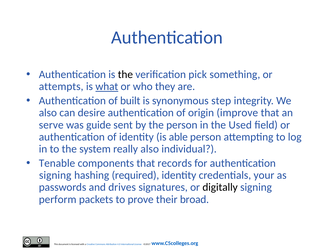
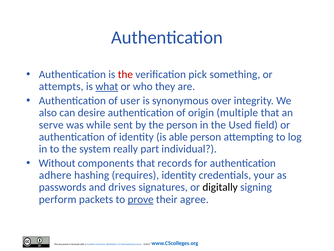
the at (125, 74) colour: black -> red
built: built -> user
step: step -> over
improve: improve -> multiple
guide: guide -> while
really also: also -> part
Tenable: Tenable -> Without
signing at (55, 175): signing -> adhere
required: required -> requires
prove underline: none -> present
broad: broad -> agree
